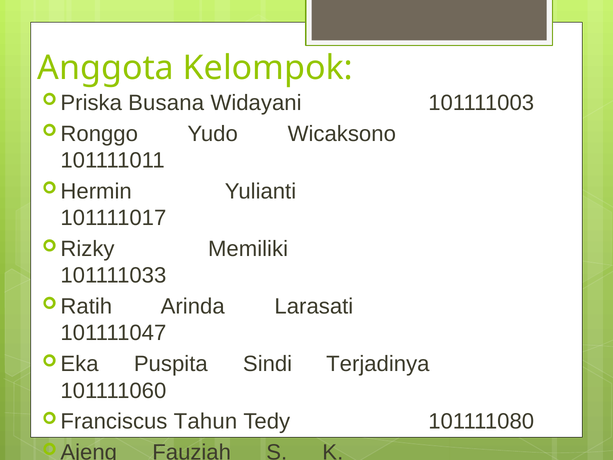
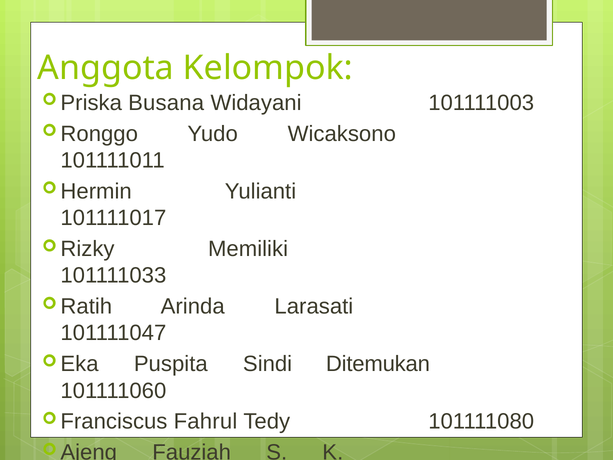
Terjadinya: Terjadinya -> Ditemukan
Tahun at (205, 421): Tahun -> Fahrul
